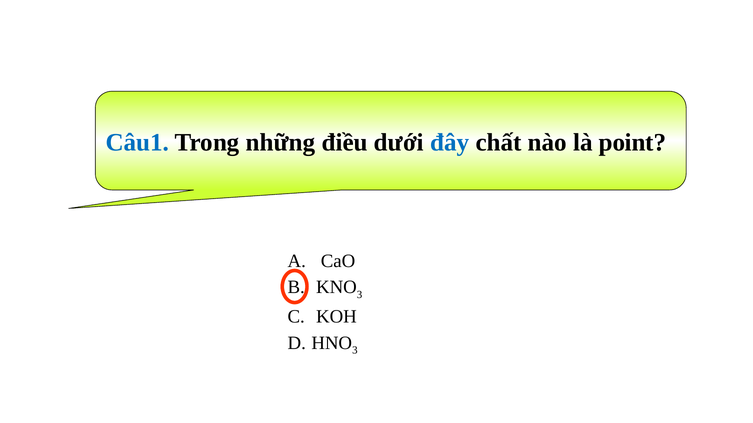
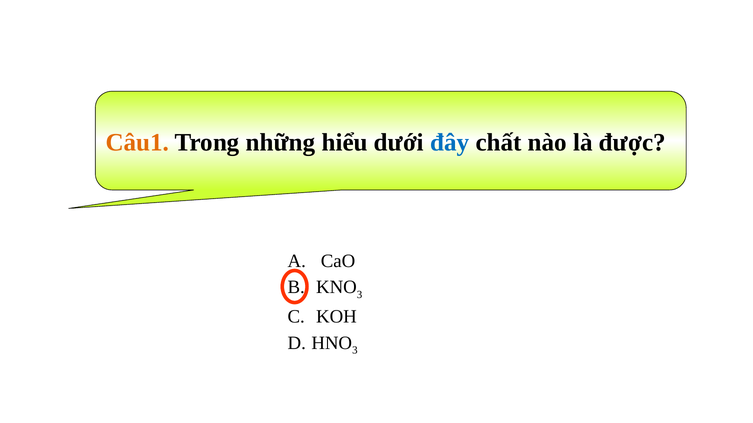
Câu1 colour: blue -> orange
điều: điều -> hiểu
point: point -> được
